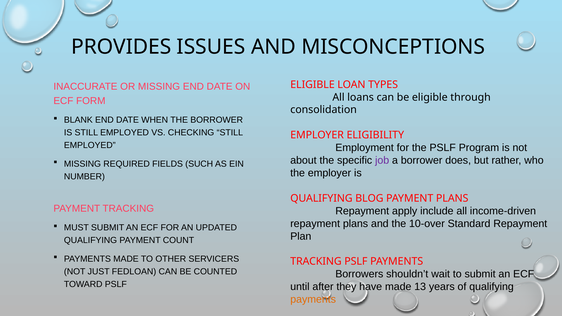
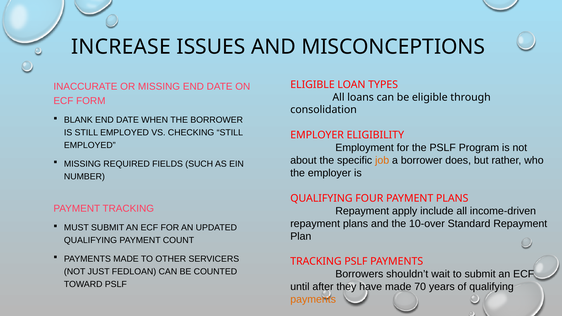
PROVIDES: PROVIDES -> INCREASE
job colour: purple -> orange
BLOG: BLOG -> FOUR
13: 13 -> 70
